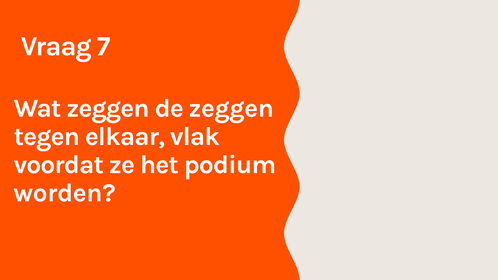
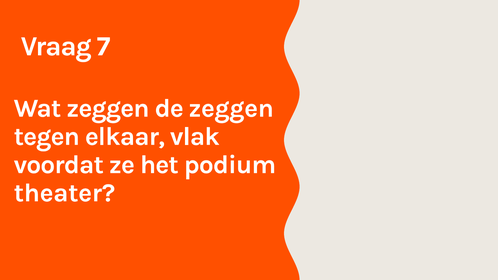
worden: worden -> theater
